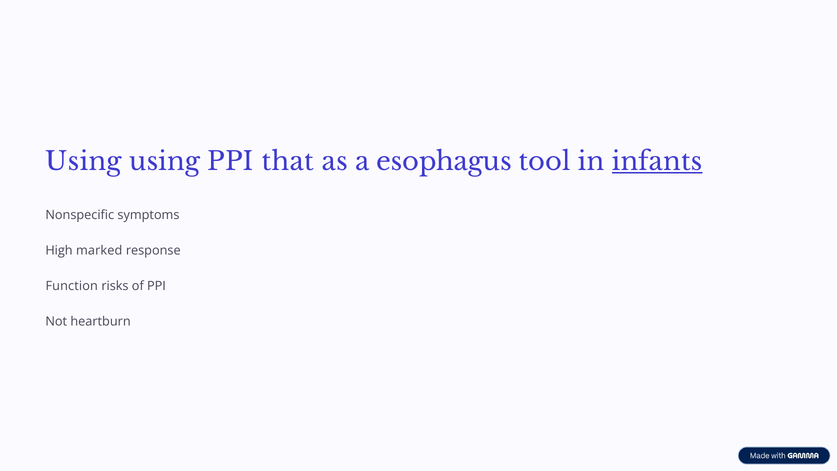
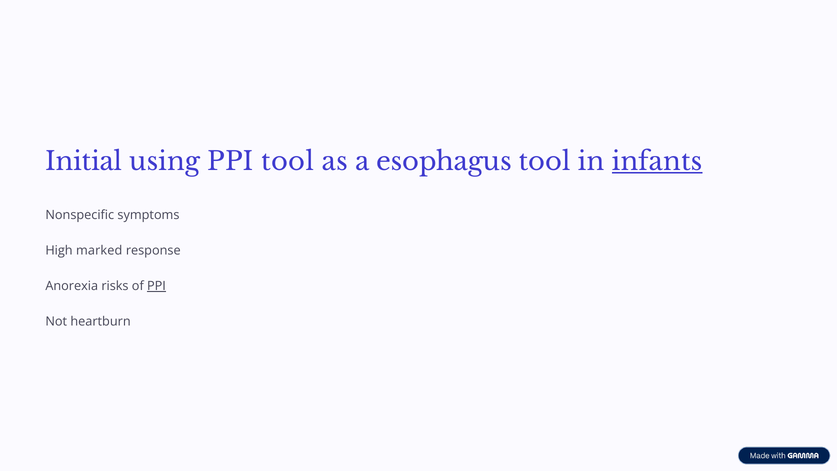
Using at (84, 161): Using -> Initial
PPI that: that -> tool
Function: Function -> Anorexia
PPI at (156, 286) underline: none -> present
